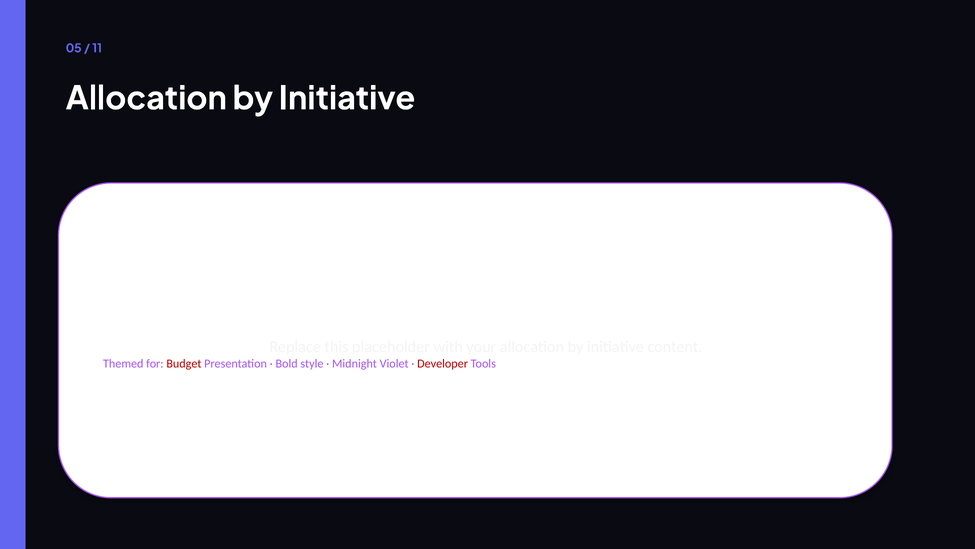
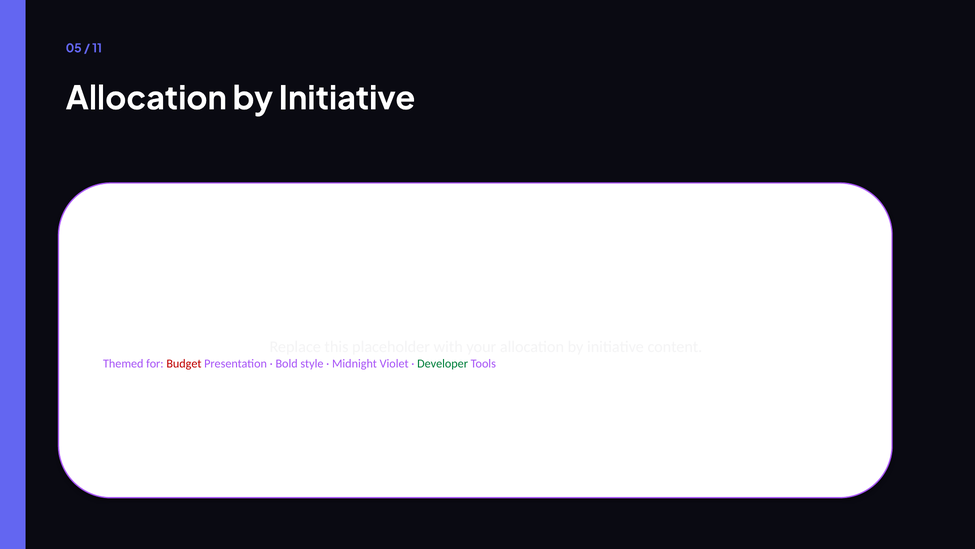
Developer colour: red -> green
